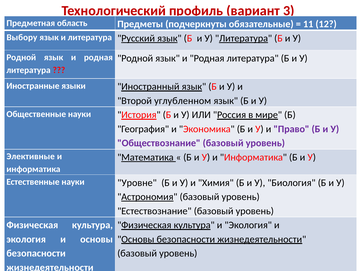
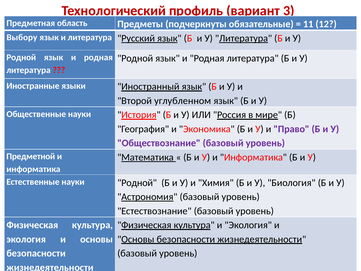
Элективные: Элективные -> Предметной
науки Уровне: Уровне -> Родной
